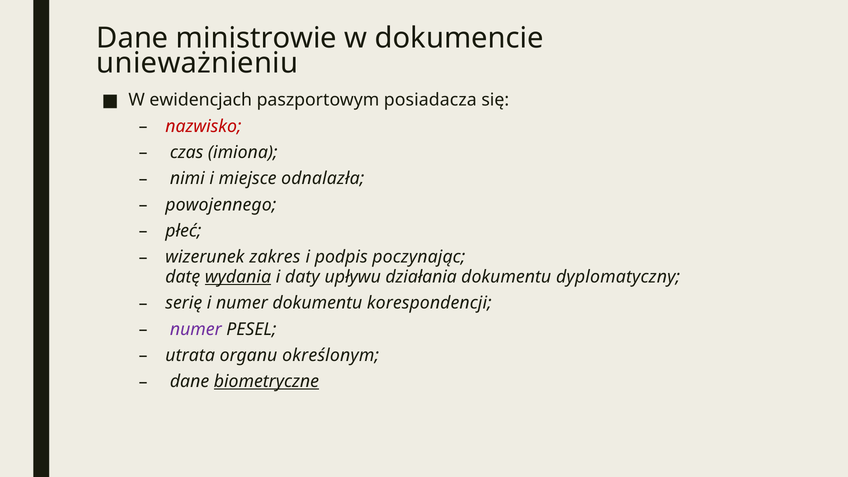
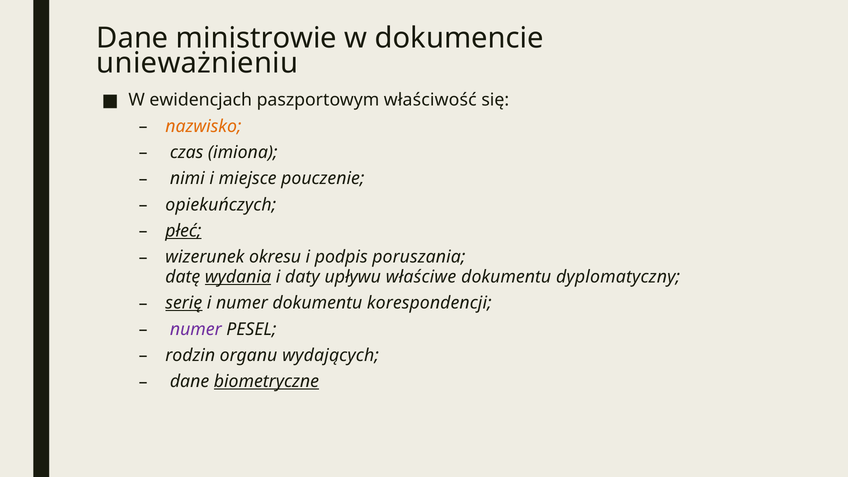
posiadacza: posiadacza -> właściwość
nazwisko colour: red -> orange
odnalazła: odnalazła -> pouczenie
powojennego: powojennego -> opiekuńczych
płeć underline: none -> present
zakres: zakres -> okresu
poczynając: poczynając -> poruszania
działania: działania -> właściwe
serię underline: none -> present
utrata: utrata -> rodzin
określonym: określonym -> wydających
